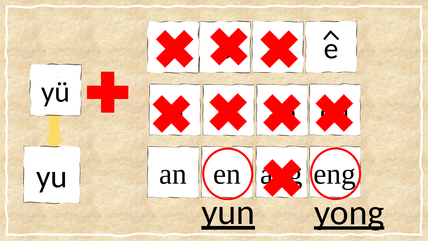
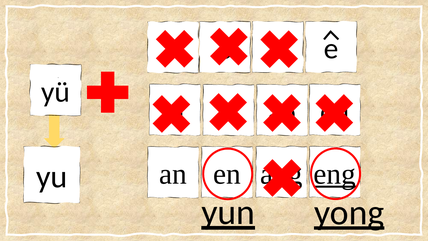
eng underline: none -> present
